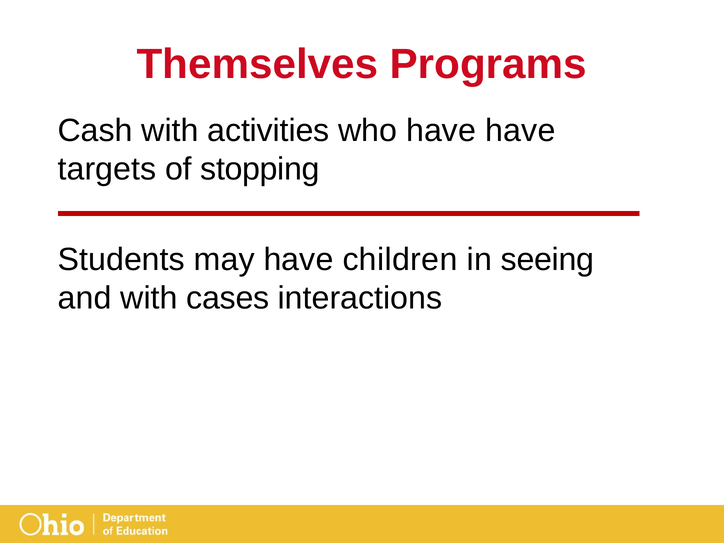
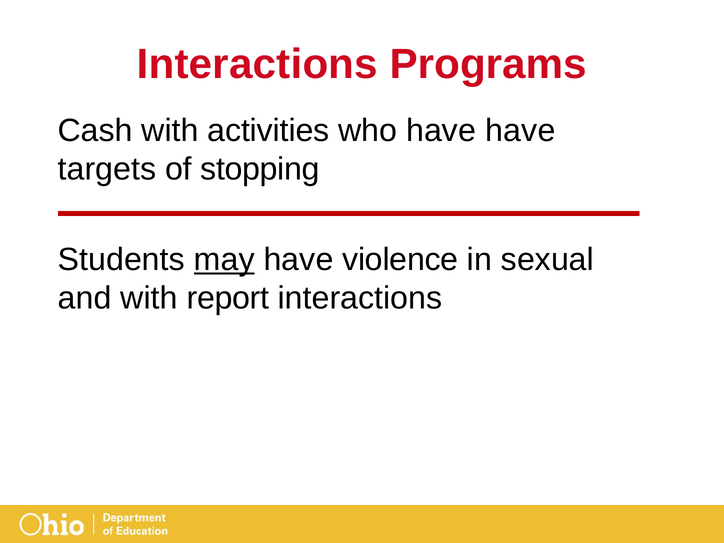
Themselves at (257, 65): Themselves -> Interactions
may underline: none -> present
children: children -> violence
seeing: seeing -> sexual
cases: cases -> report
